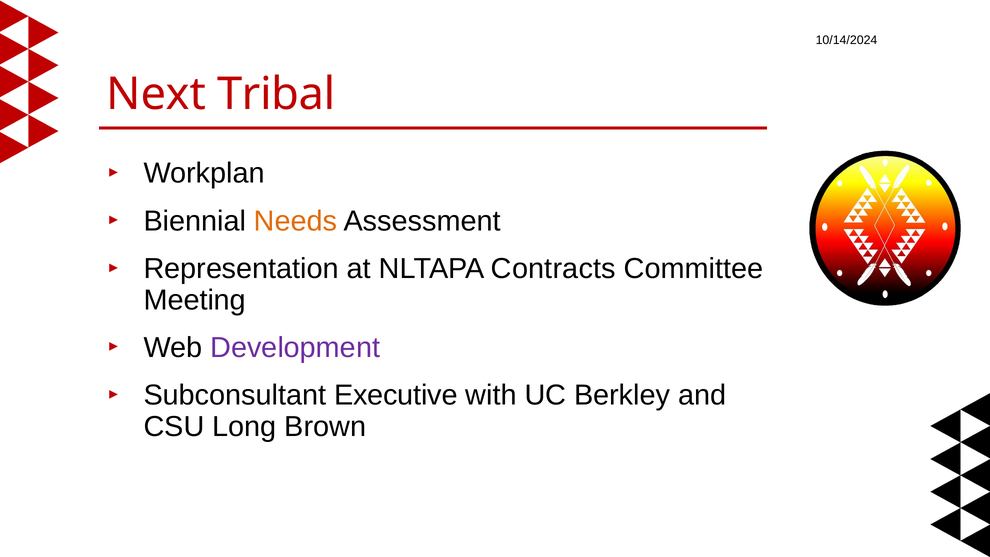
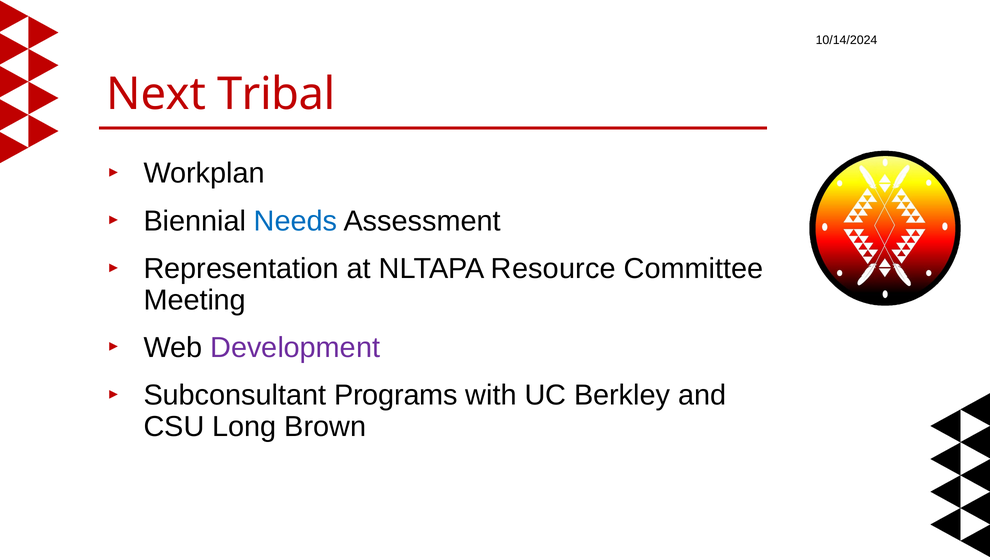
Needs colour: orange -> blue
Contracts: Contracts -> Resource
Executive: Executive -> Programs
